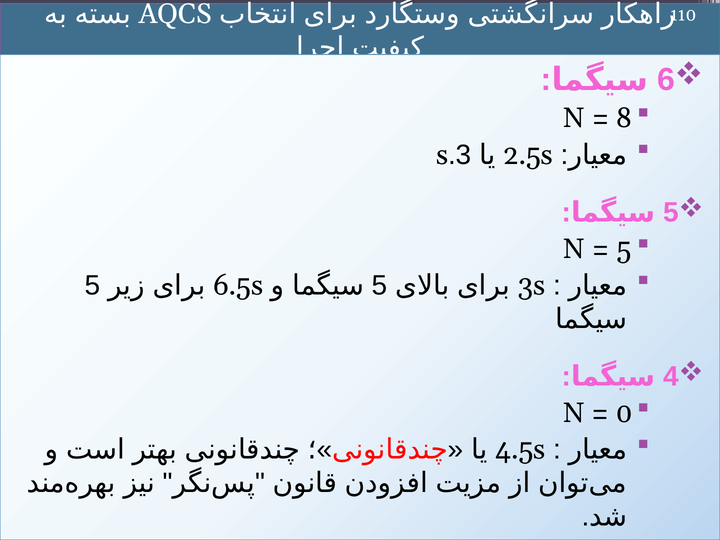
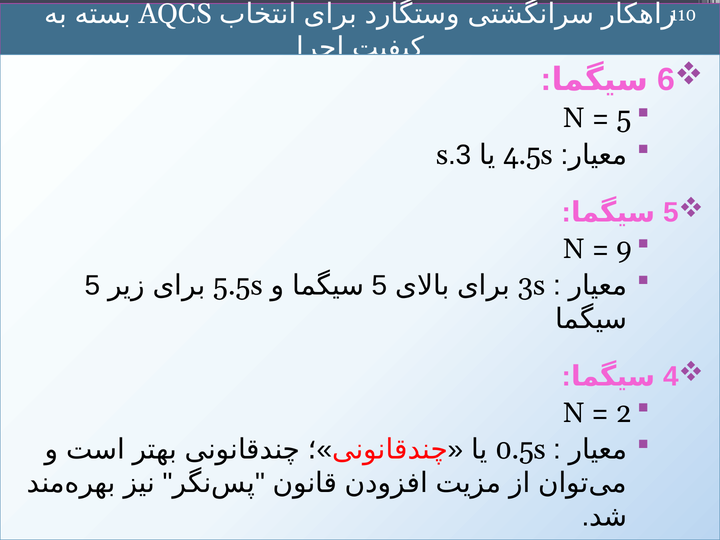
8 at (624, 118): 8 -> 5
2.5s: 2.5s -> 4.5s
5 at (624, 249): 5 -> 9
6.5s: 6.5s -> 5.5s
0: 0 -> 2
4.5s: 4.5s -> 0.5s
